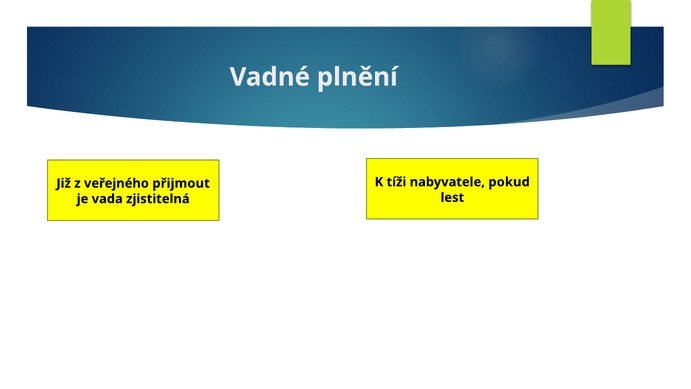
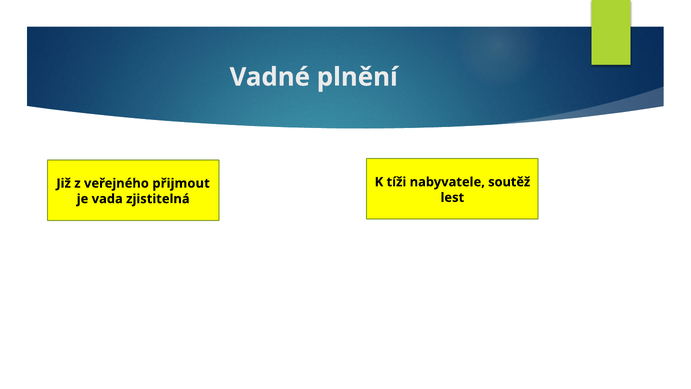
pokud: pokud -> soutěž
